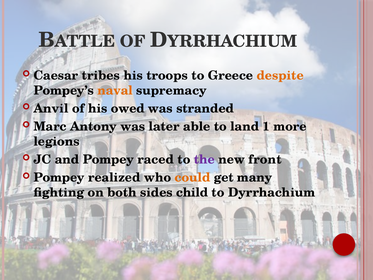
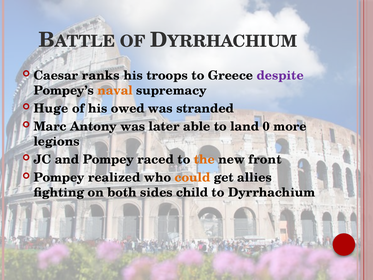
tribes: tribes -> ranks
despite colour: orange -> purple
Anvil: Anvil -> Huge
1: 1 -> 0
the colour: purple -> orange
many: many -> allies
